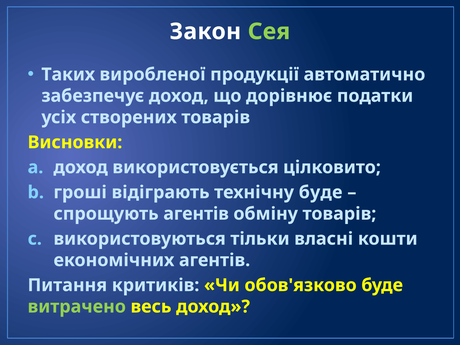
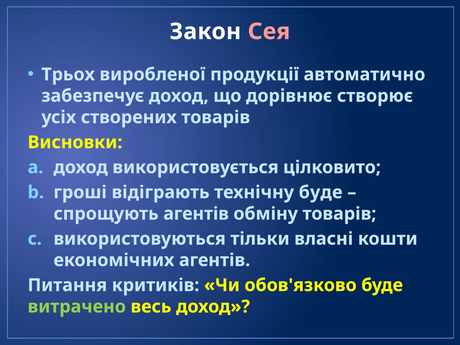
Сея colour: light green -> pink
Таких: Таких -> Трьох
податки: податки -> створює
